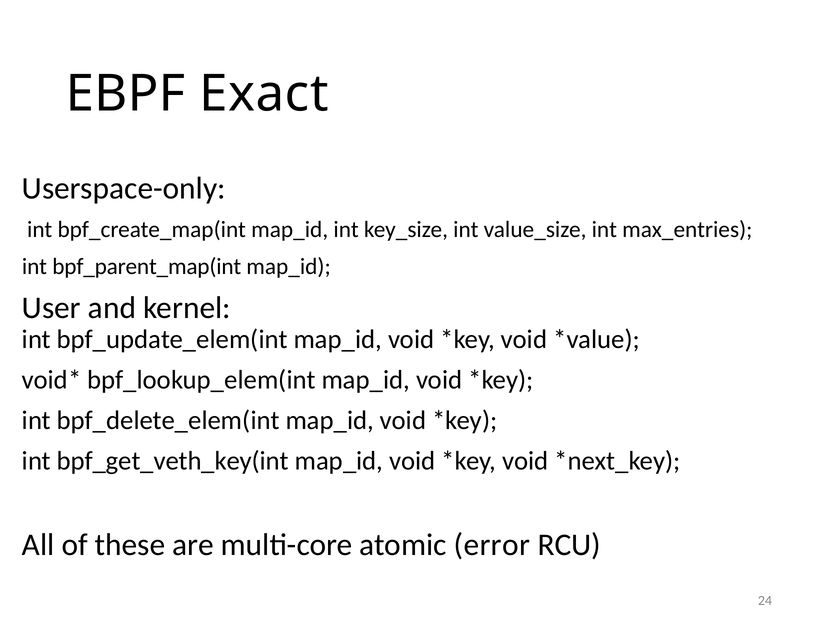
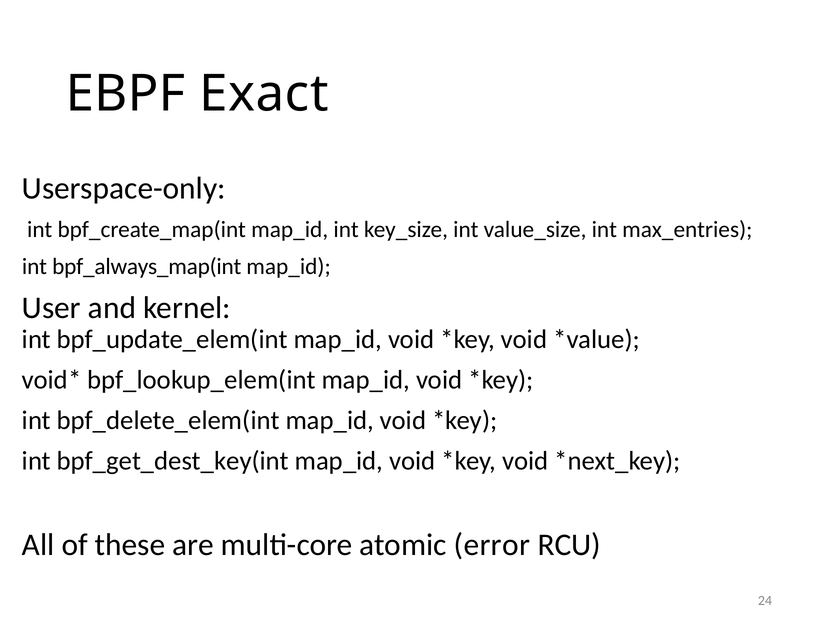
bpf_parent_map(int: bpf_parent_map(int -> bpf_always_map(int
bpf_get_veth_key(int: bpf_get_veth_key(int -> bpf_get_dest_key(int
